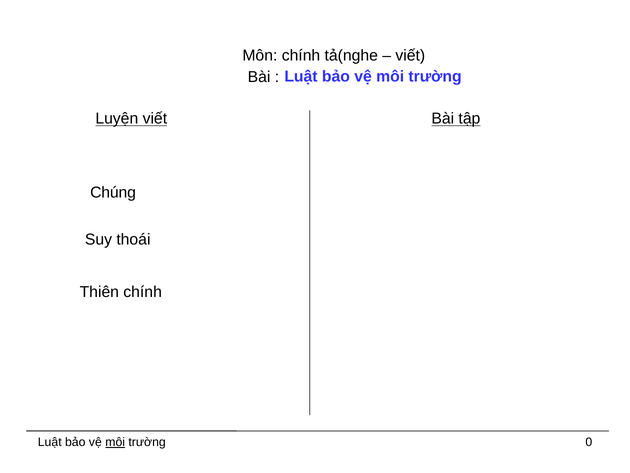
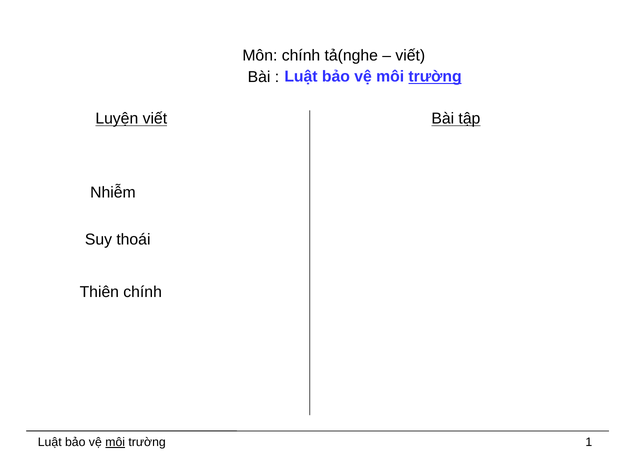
trường at (435, 77) underline: none -> present
Chúng: Chúng -> Nhiễm
0: 0 -> 1
